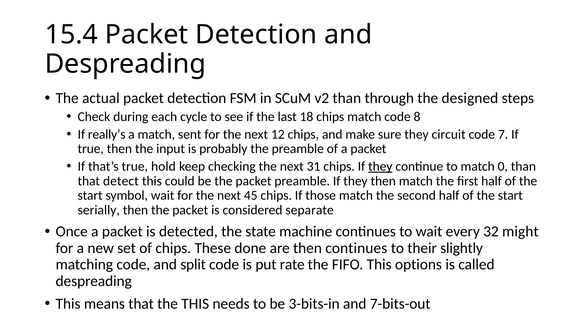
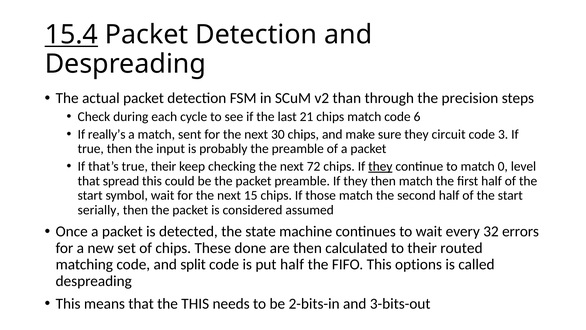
15.4 underline: none -> present
designed: designed -> precision
18: 18 -> 21
8: 8 -> 6
12: 12 -> 30
7: 7 -> 3
true hold: hold -> their
31: 31 -> 72
0 than: than -> level
detect: detect -> spread
45: 45 -> 15
separate: separate -> assumed
might: might -> errors
then continues: continues -> calculated
slightly: slightly -> routed
put rate: rate -> half
3-bits-in: 3-bits-in -> 2-bits-in
7-bits-out: 7-bits-out -> 3-bits-out
